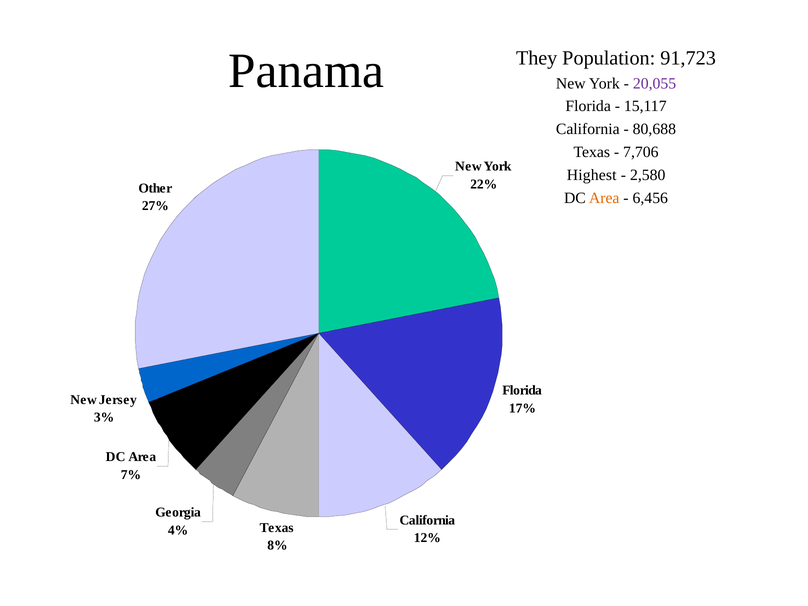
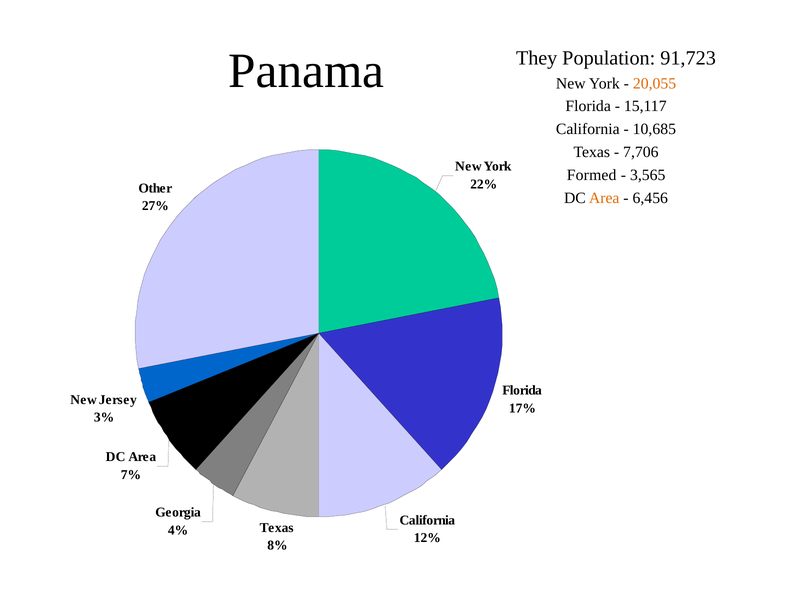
20,055 colour: purple -> orange
80,688: 80,688 -> 10,685
Highest: Highest -> Formed
2,580: 2,580 -> 3,565
